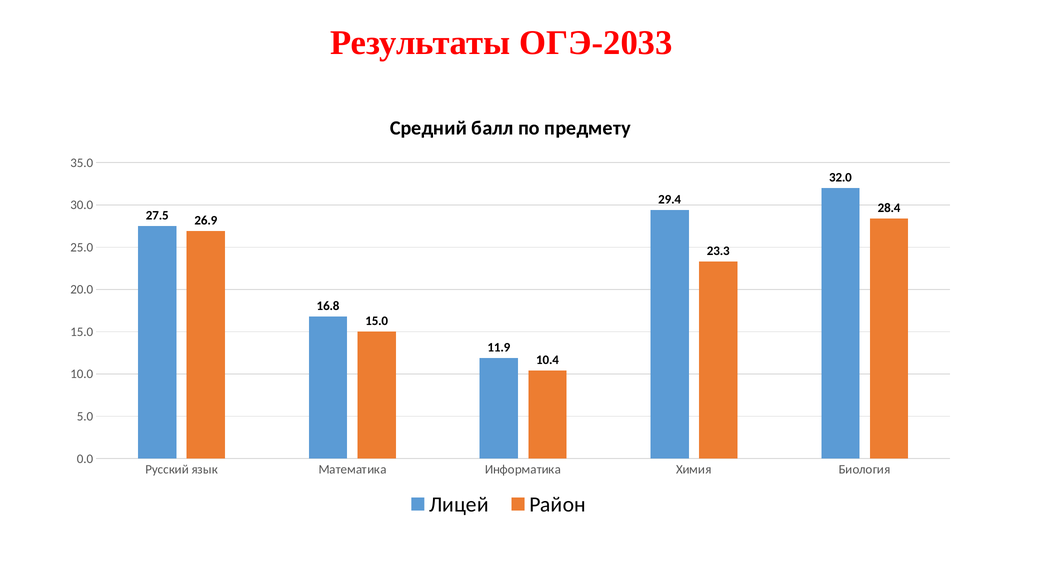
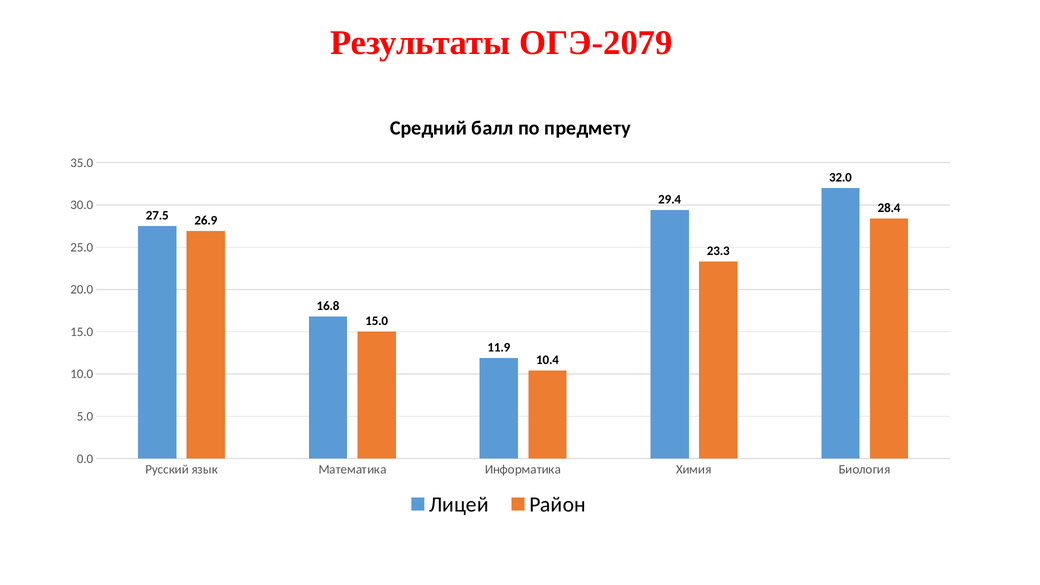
ОГЭ-2033: ОГЭ-2033 -> ОГЭ-2079
